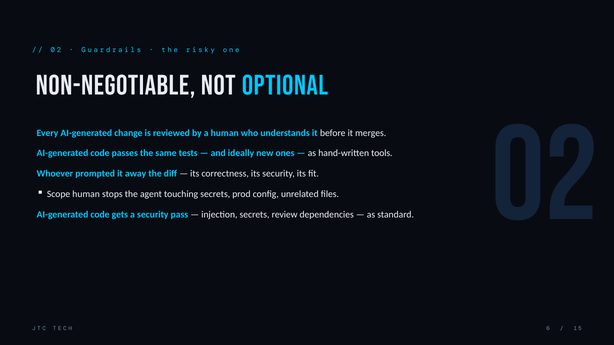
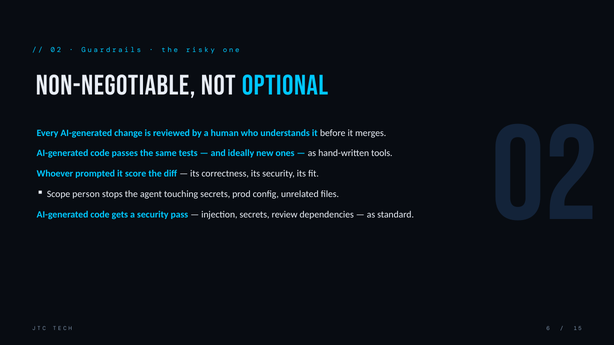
away: away -> score
Scope human: human -> person
